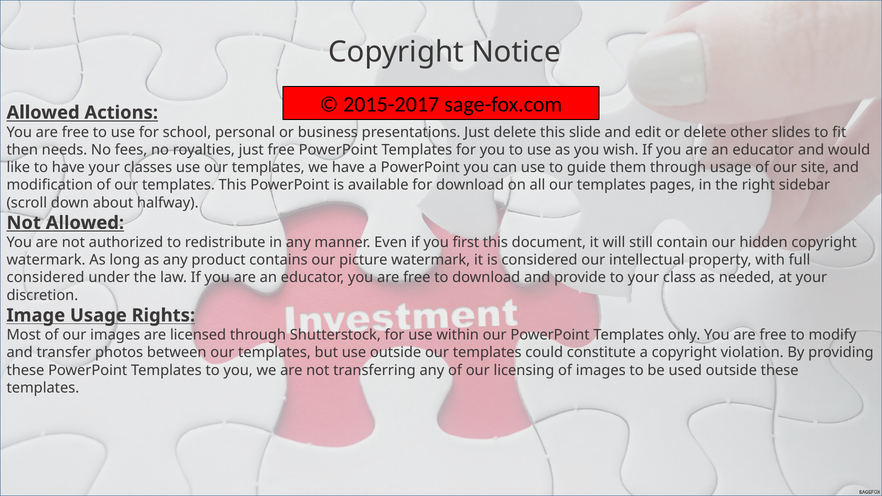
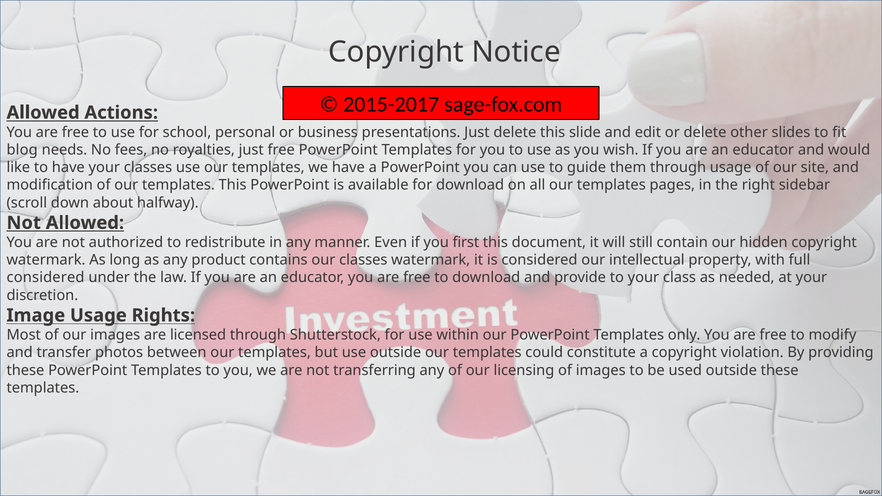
then: then -> blog
our picture: picture -> classes
